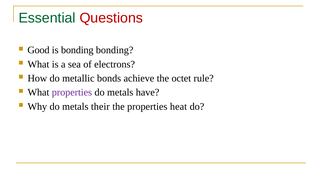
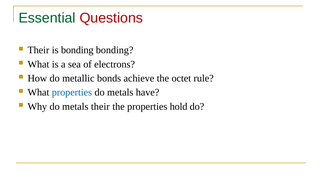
Good at (38, 50): Good -> Their
properties at (72, 92) colour: purple -> blue
heat: heat -> hold
